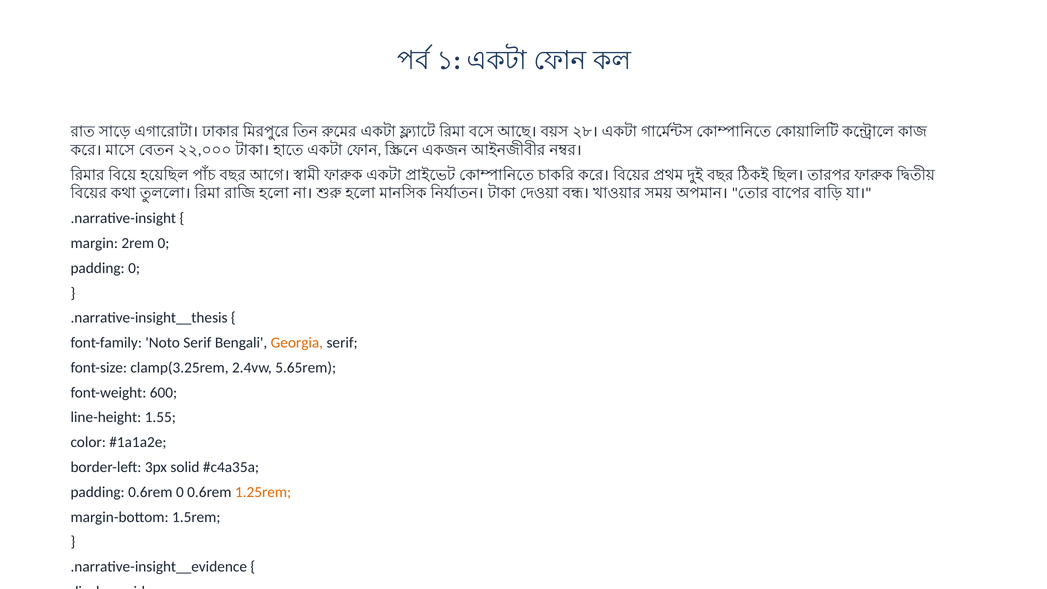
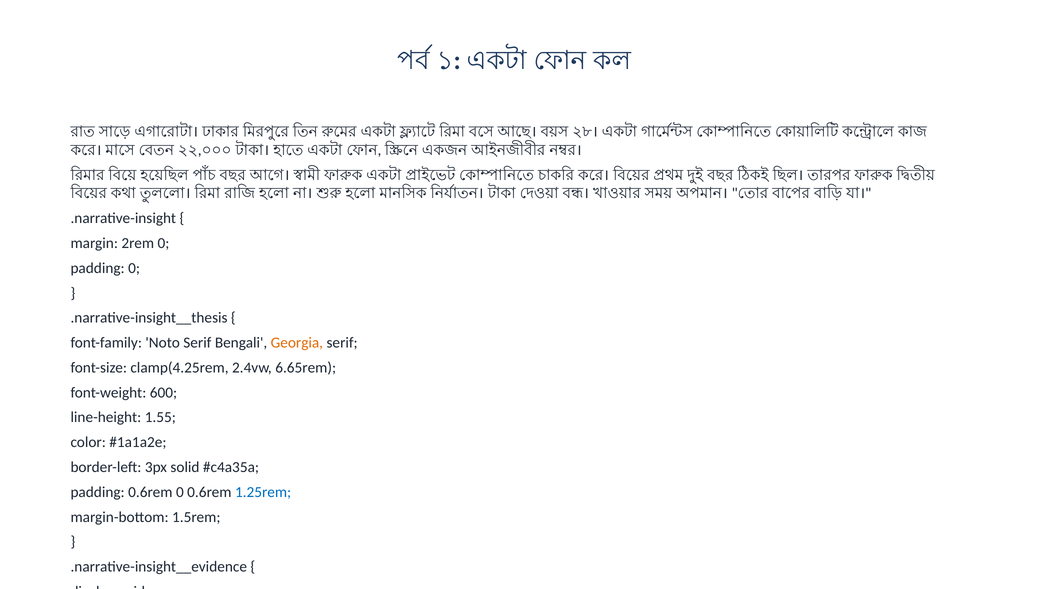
clamp(3.25rem: clamp(3.25rem -> clamp(4.25rem
5.65rem: 5.65rem -> 6.65rem
1.25rem colour: orange -> blue
